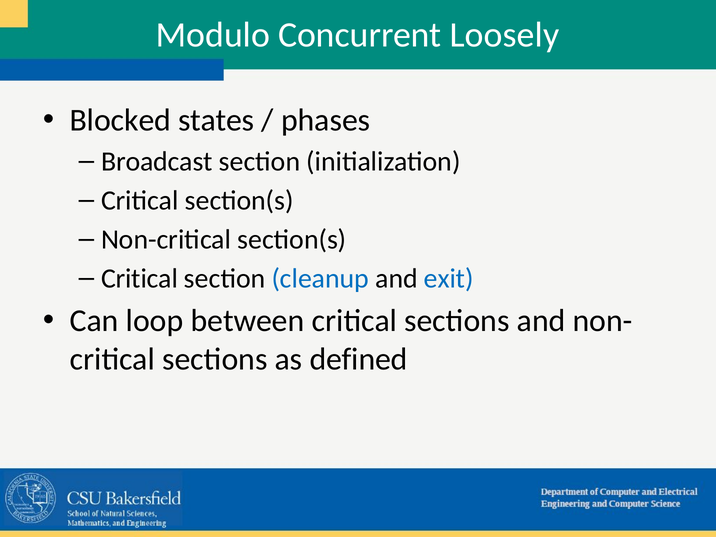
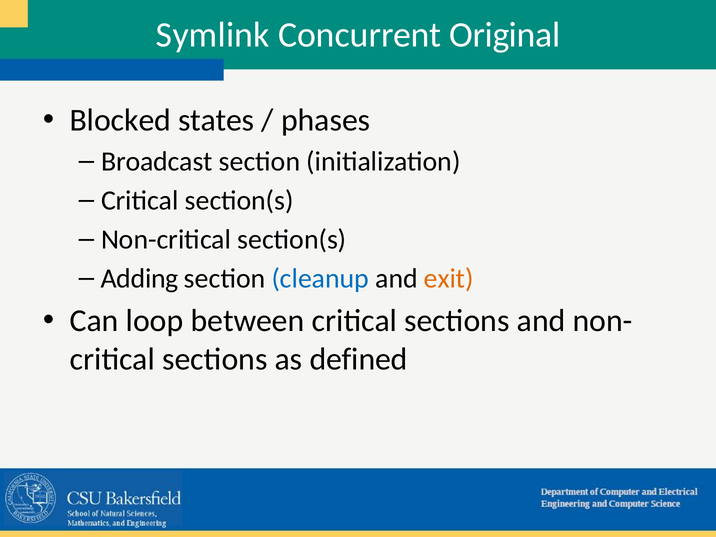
Modulo: Modulo -> Symlink
Loosely: Loosely -> Original
Critical at (139, 278): Critical -> Adding
exit colour: blue -> orange
